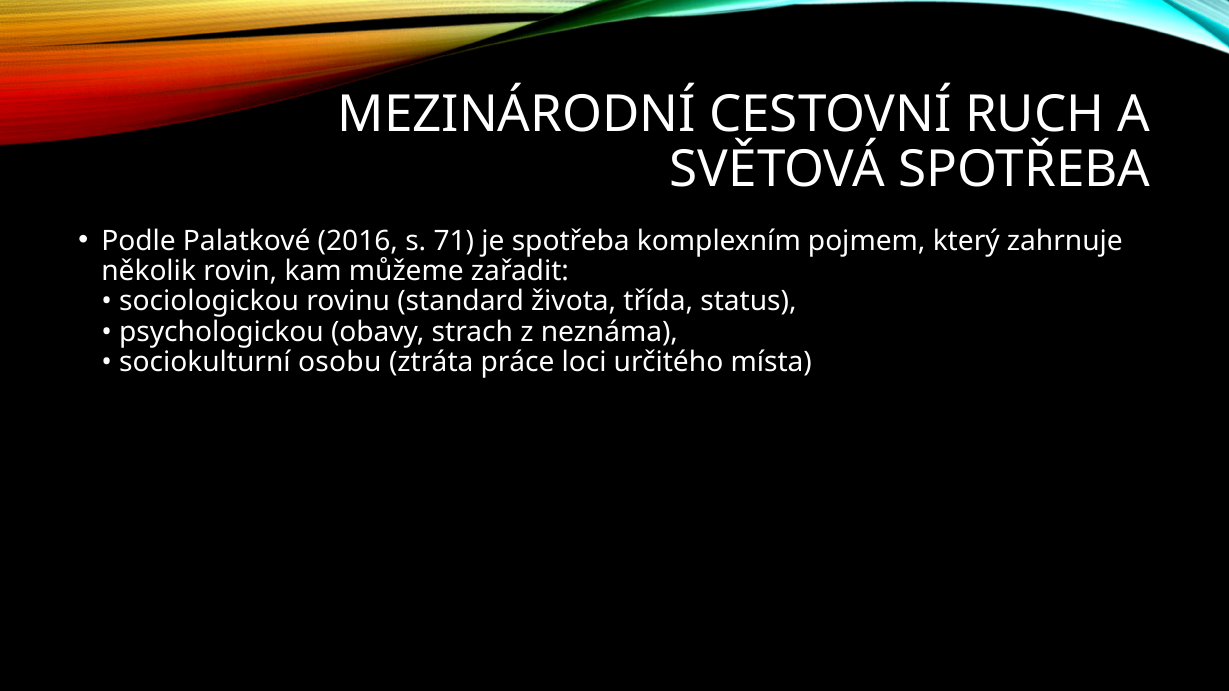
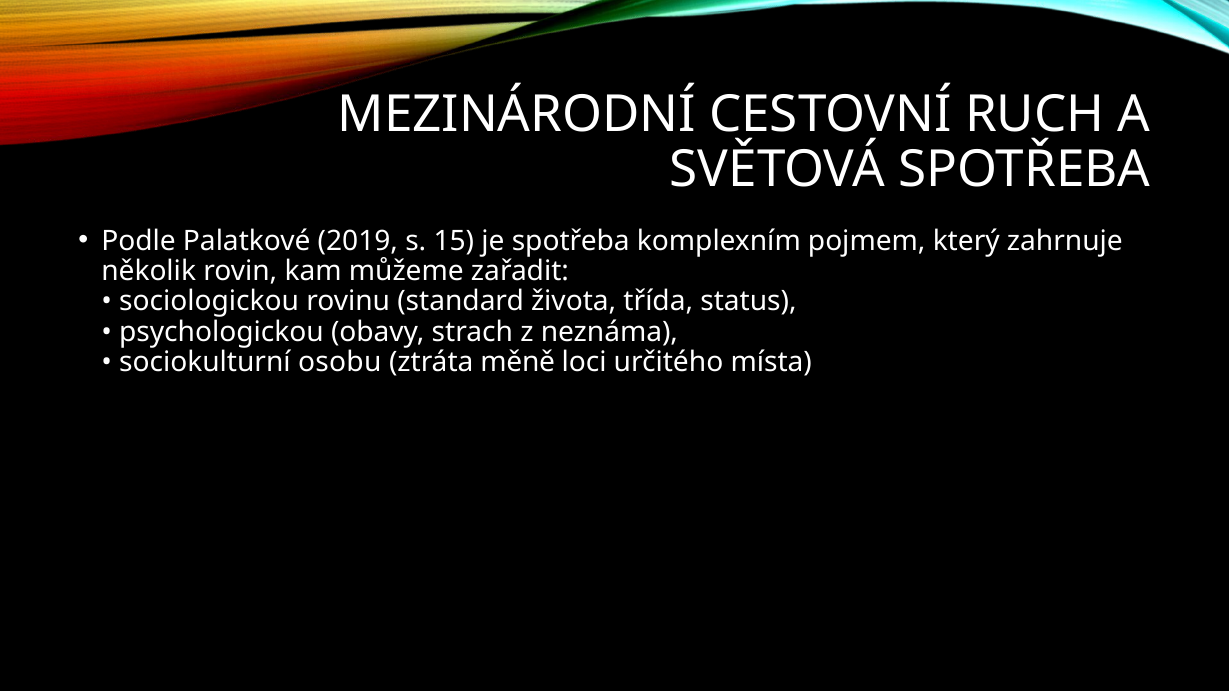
2016: 2016 -> 2019
71: 71 -> 15
práce: práce -> měně
